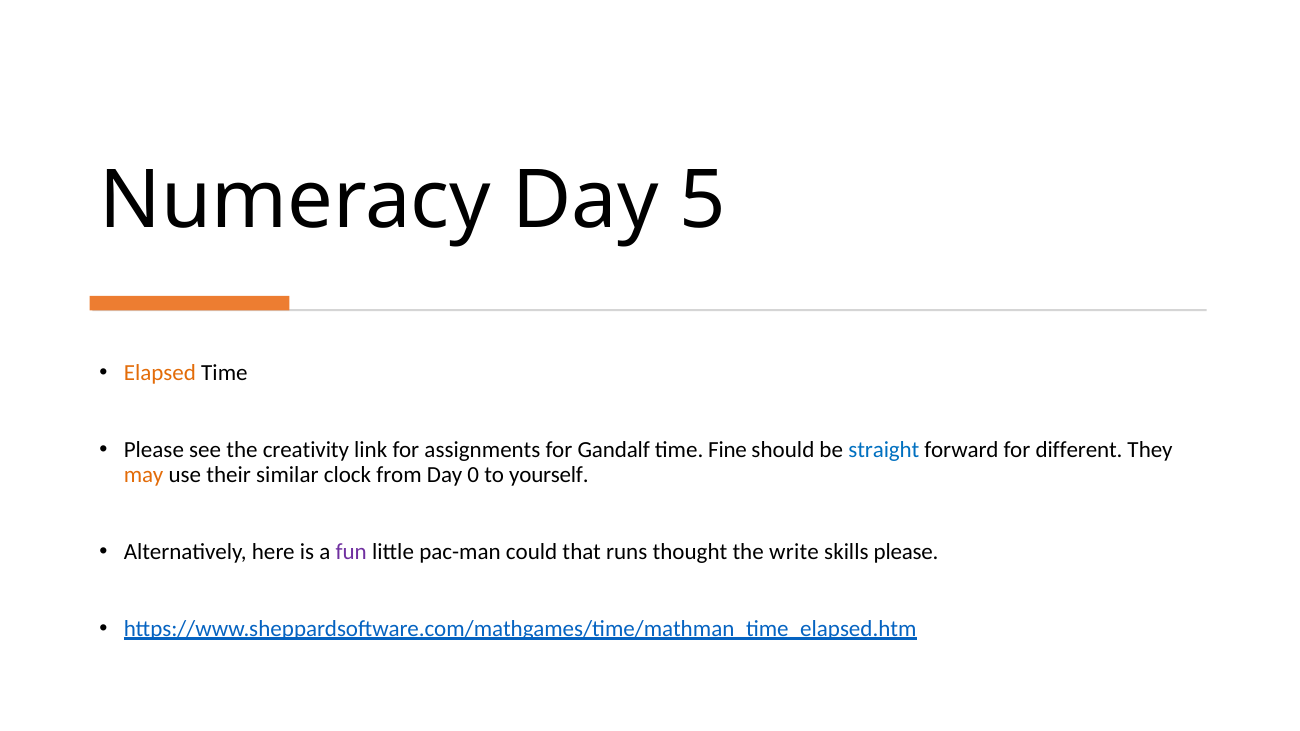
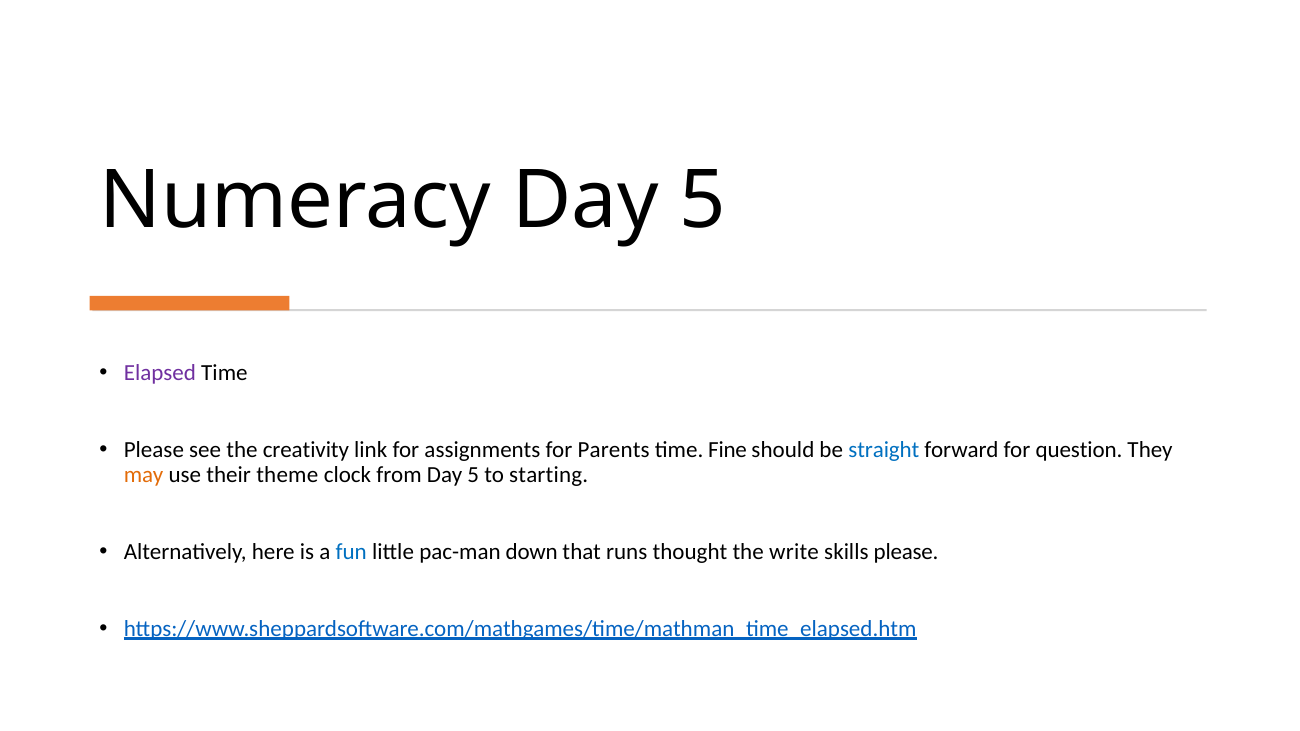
Elapsed colour: orange -> purple
Gandalf: Gandalf -> Parents
different: different -> question
similar: similar -> theme
from Day 0: 0 -> 5
yourself: yourself -> starting
fun colour: purple -> blue
could: could -> down
